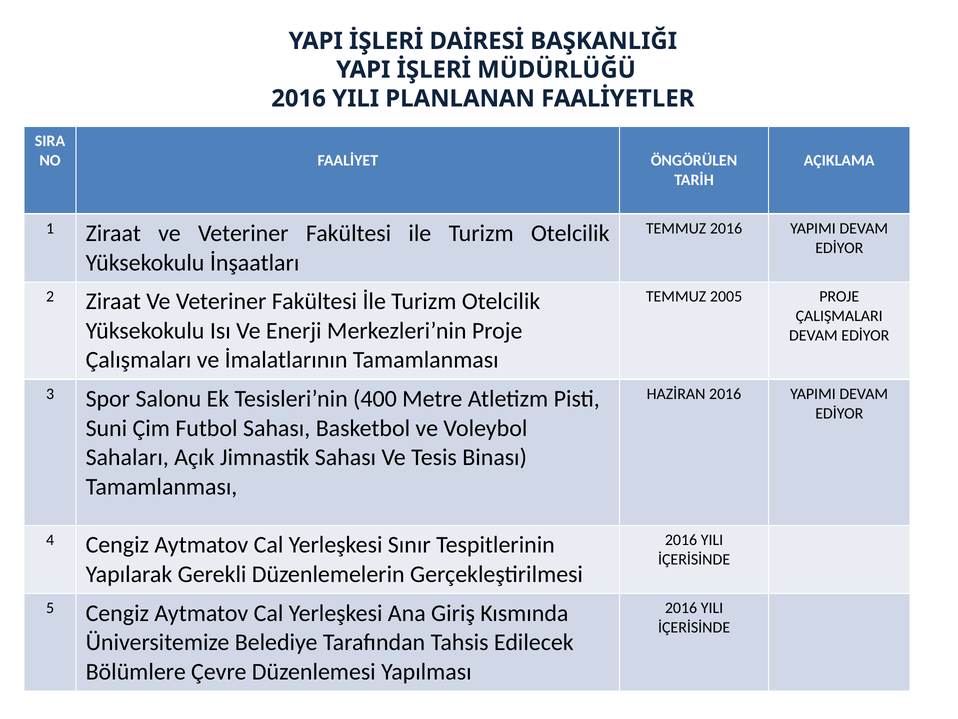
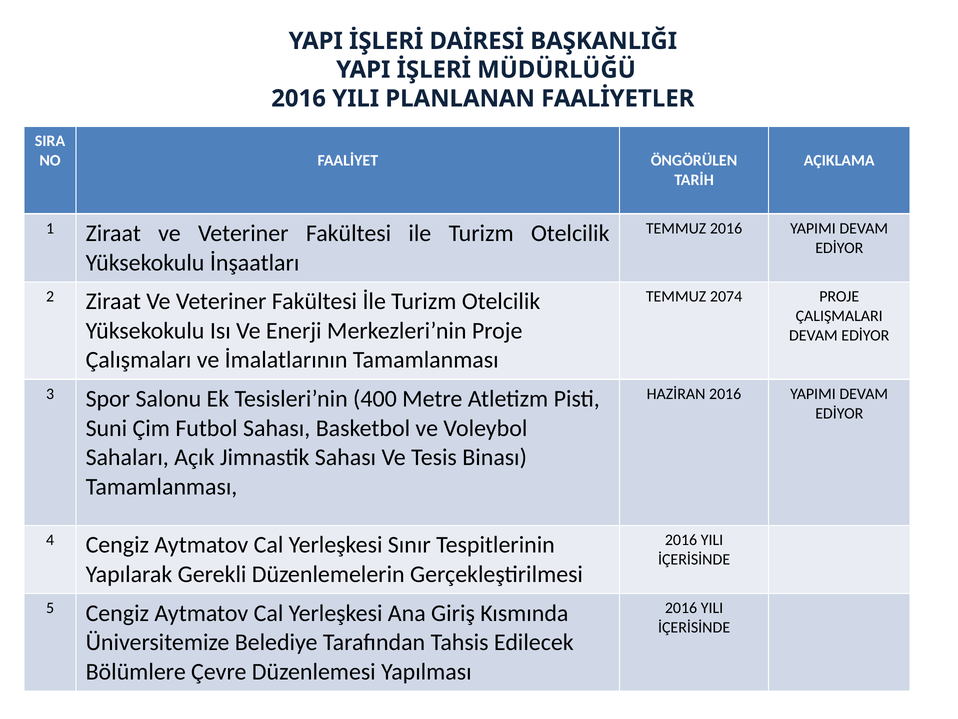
2005: 2005 -> 2074
